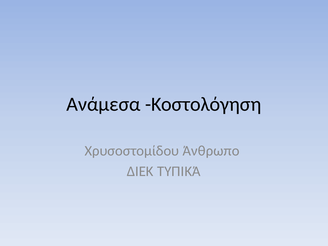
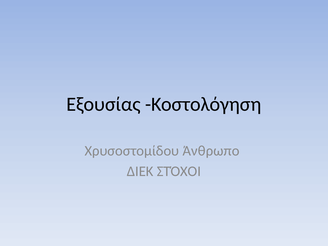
Ανάμεσα: Ανάμεσα -> Εξουσίας
ΤΥΠΙΚΆ: ΤΥΠΙΚΆ -> ΣΤΌΧΟΙ
